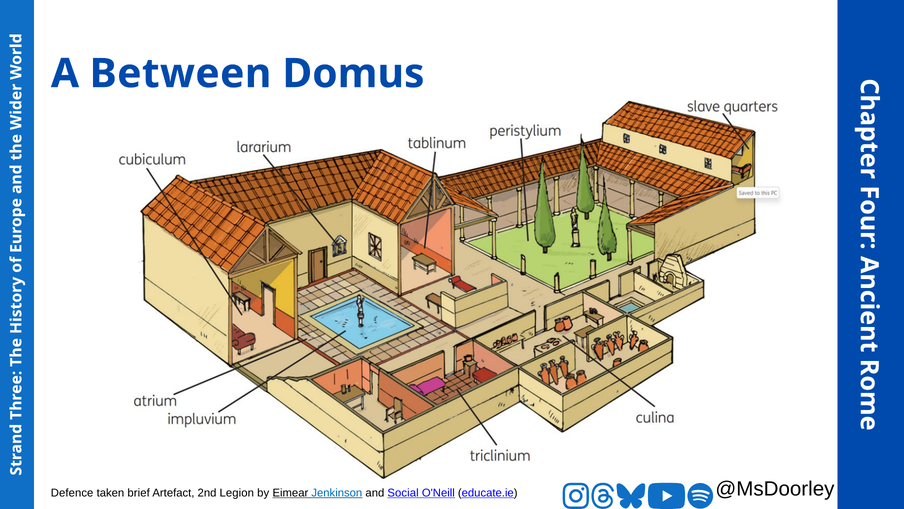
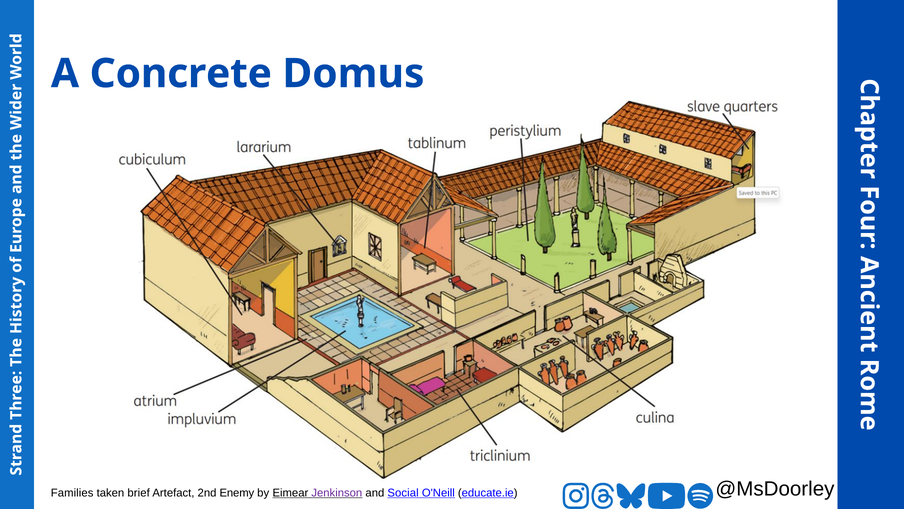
Between: Between -> Concrete
Defence: Defence -> Families
Legion: Legion -> Enemy
Jenkinson colour: blue -> purple
